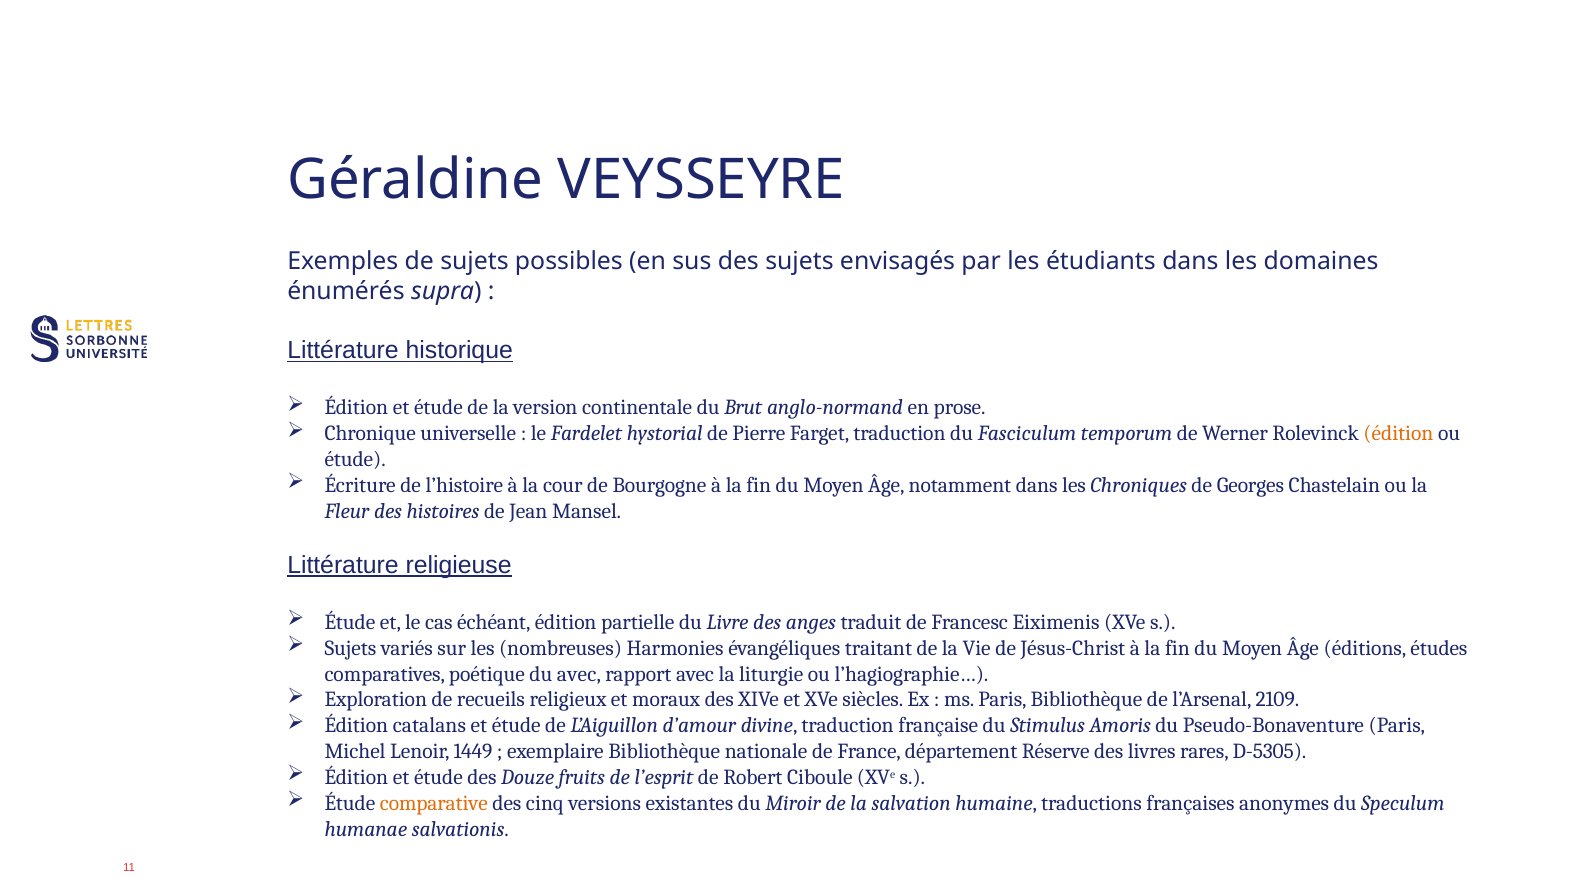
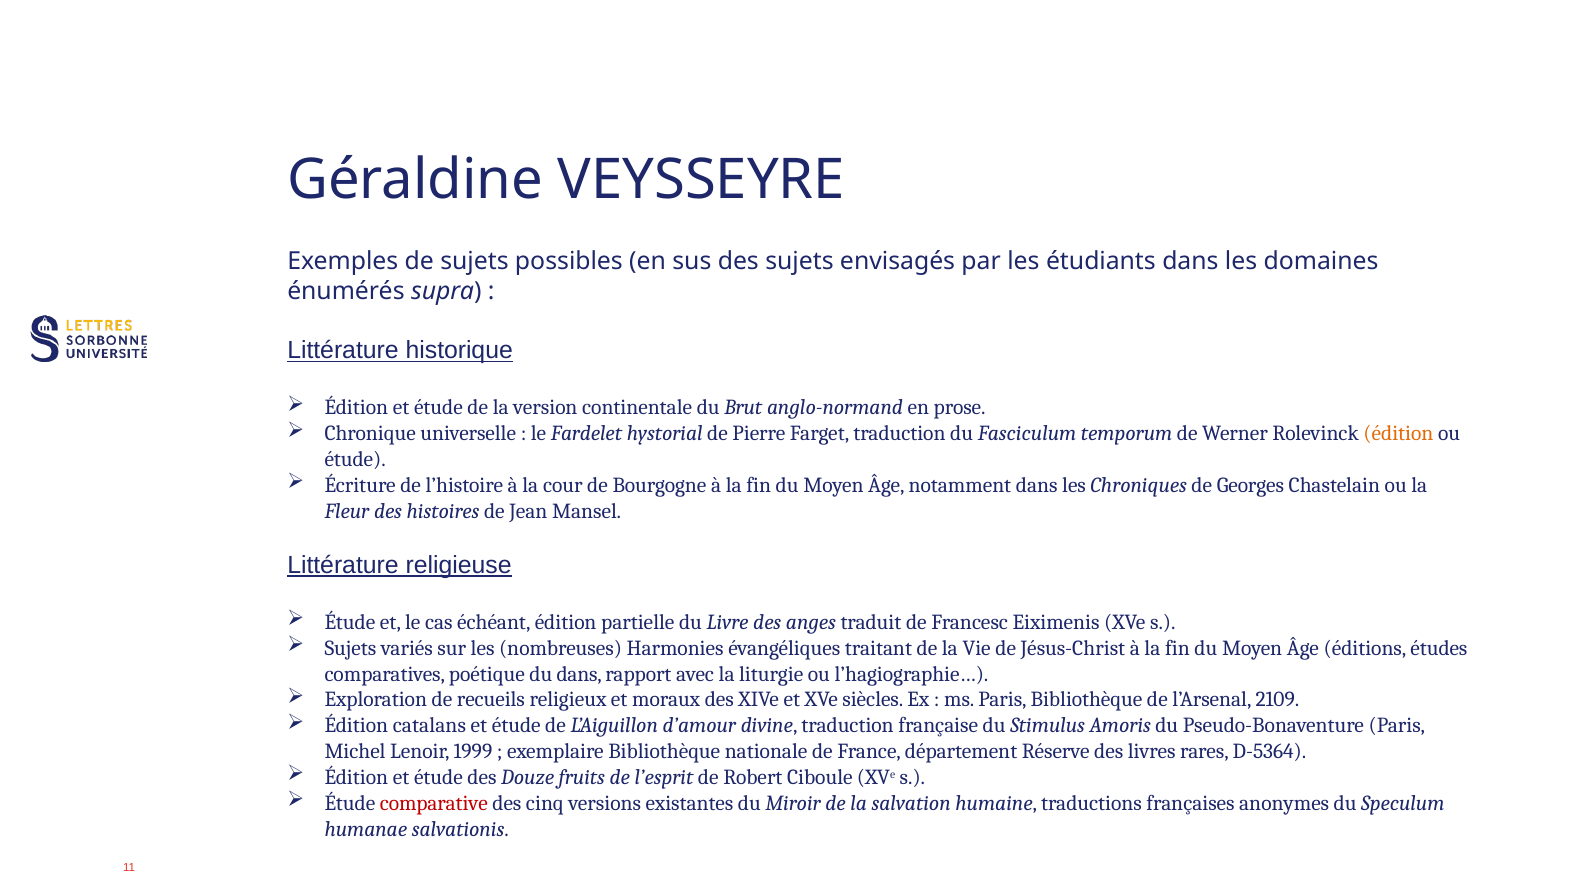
du avec: avec -> dans
1449: 1449 -> 1999
D-5305: D-5305 -> D-5364
comparative colour: orange -> red
